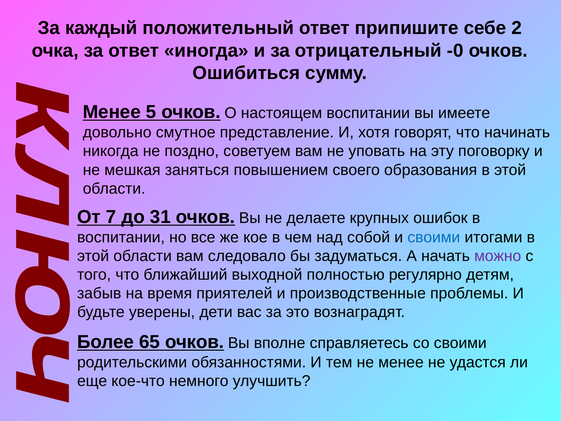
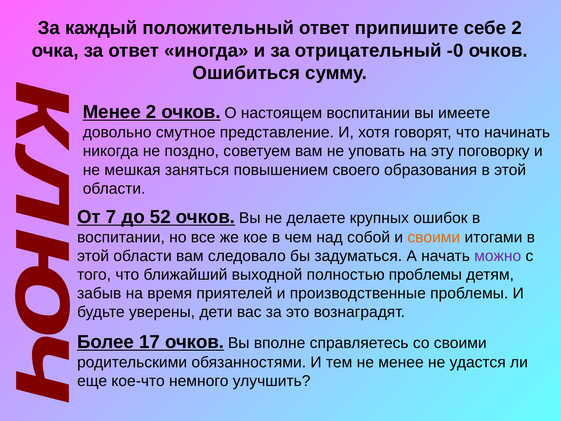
Менее 5: 5 -> 2
31: 31 -> 52
своими at (434, 237) colour: blue -> orange
полностью регулярно: регулярно -> проблемы
65: 65 -> 17
